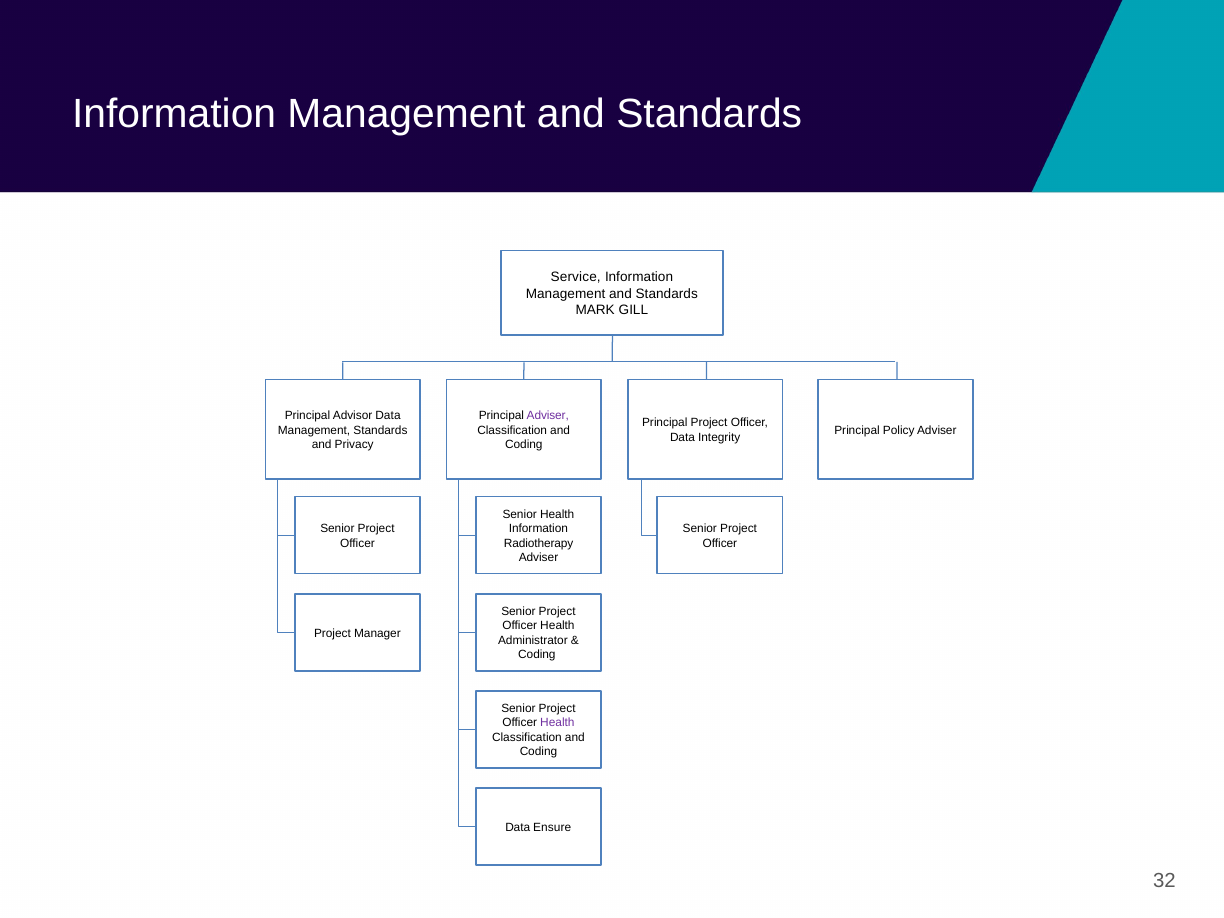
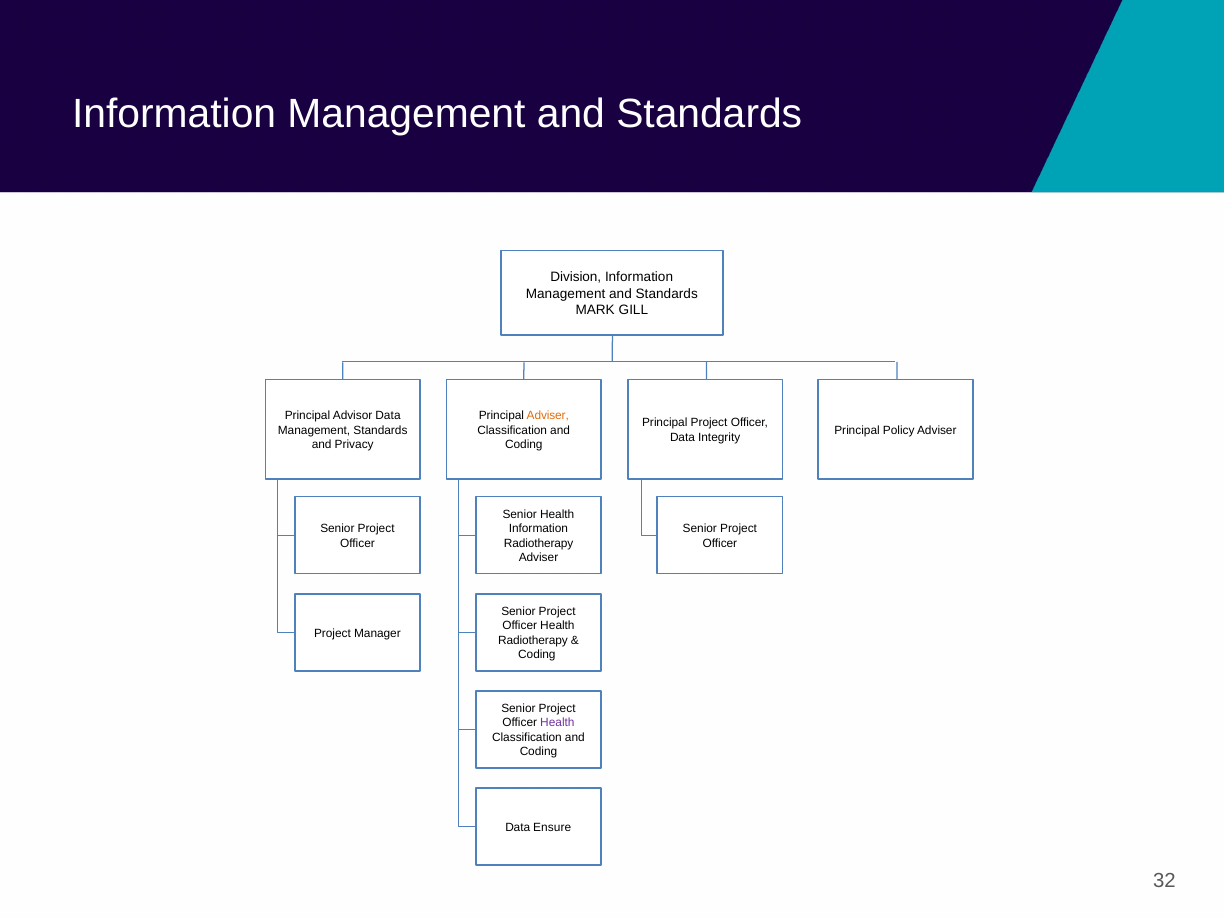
Service: Service -> Division
Adviser at (548, 416) colour: purple -> orange
Administrator at (533, 640): Administrator -> Radiotherapy
